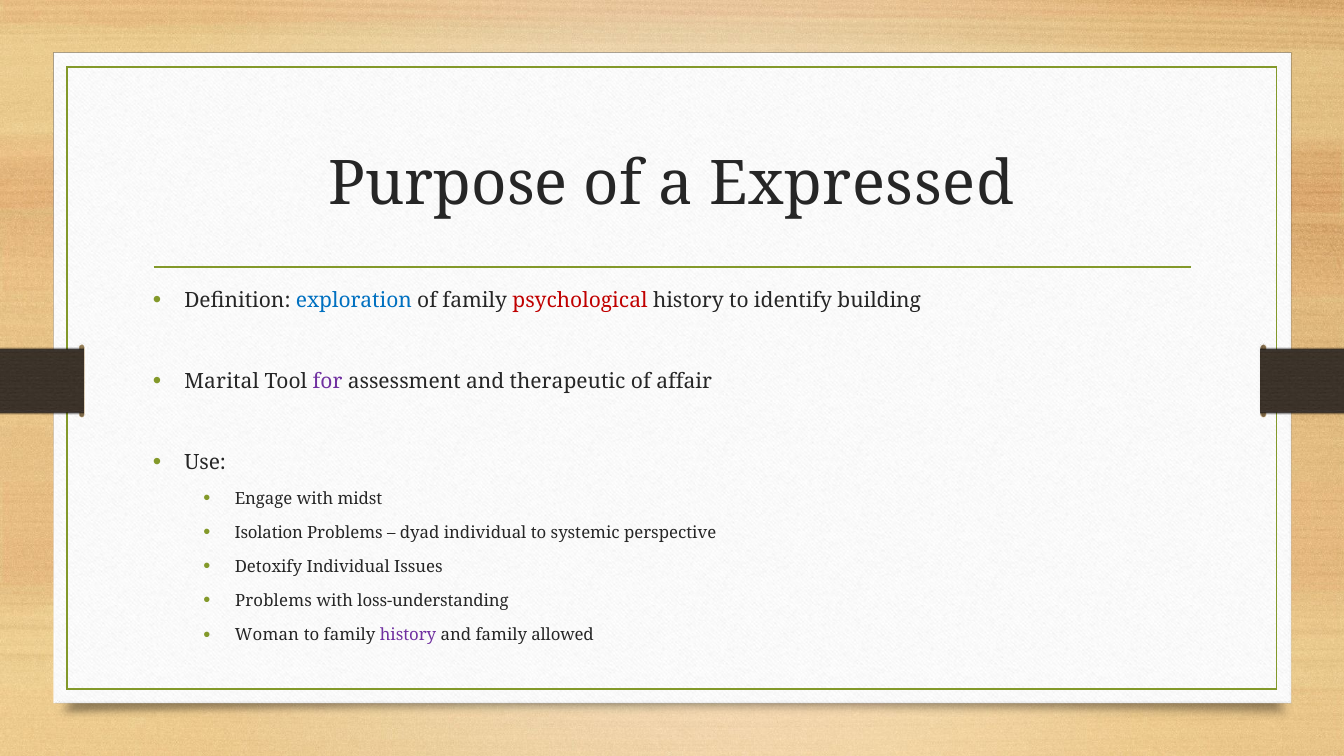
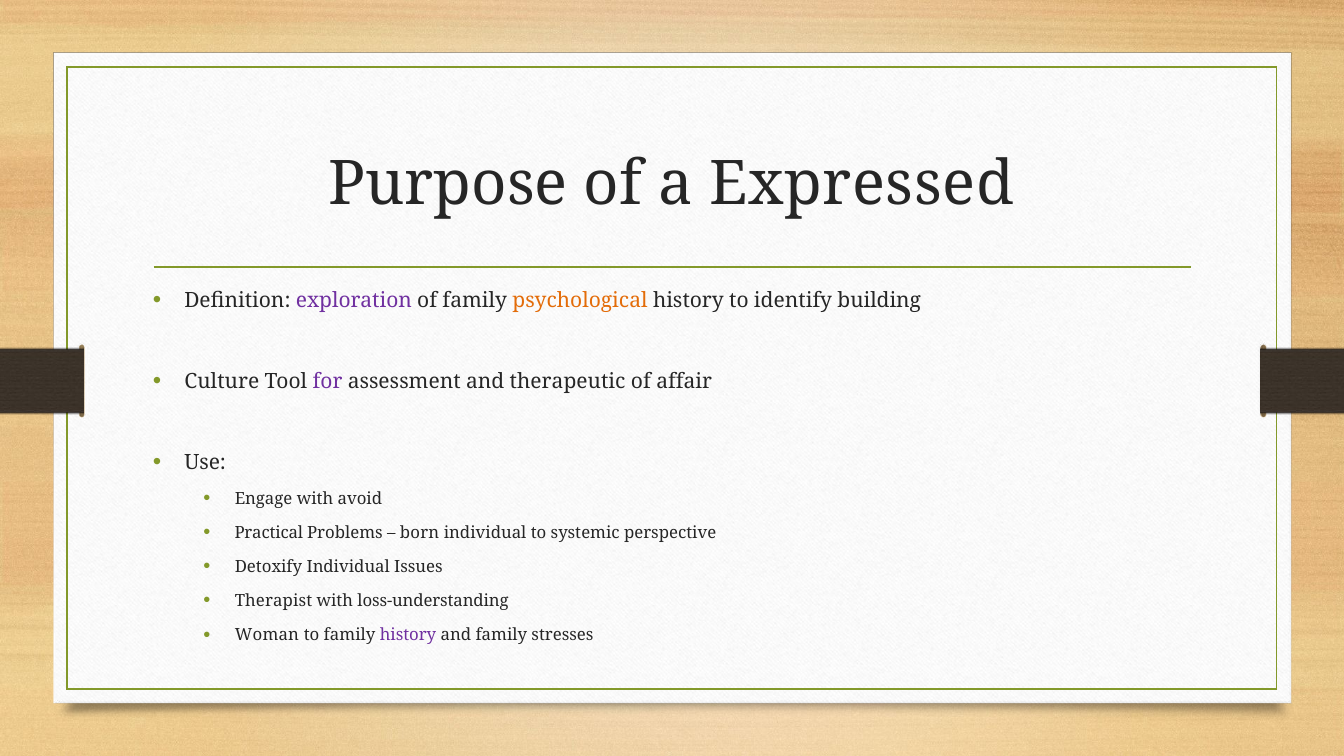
exploration colour: blue -> purple
psychological colour: red -> orange
Marital: Marital -> Culture
midst: midst -> avoid
Isolation: Isolation -> Practical
dyad: dyad -> born
Problems at (273, 601): Problems -> Therapist
allowed: allowed -> stresses
